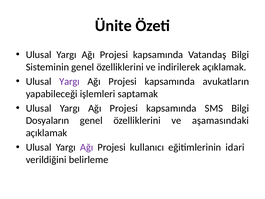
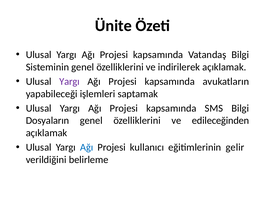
aşamasındaki: aşamasındaki -> edileceğinden
Ağı at (87, 147) colour: purple -> blue
idari: idari -> gelir
